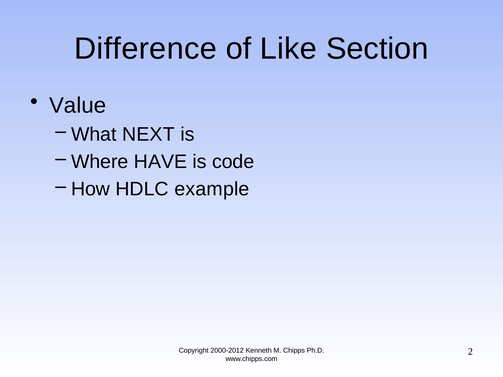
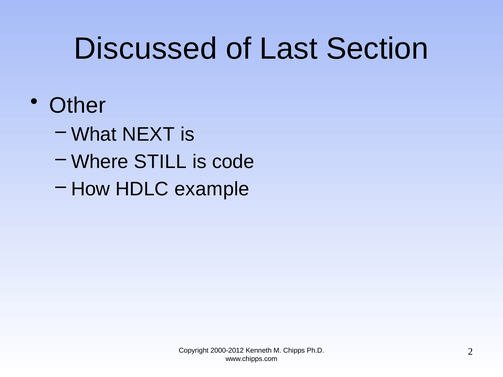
Difference: Difference -> Discussed
Like: Like -> Last
Value: Value -> Other
HAVE: HAVE -> STILL
